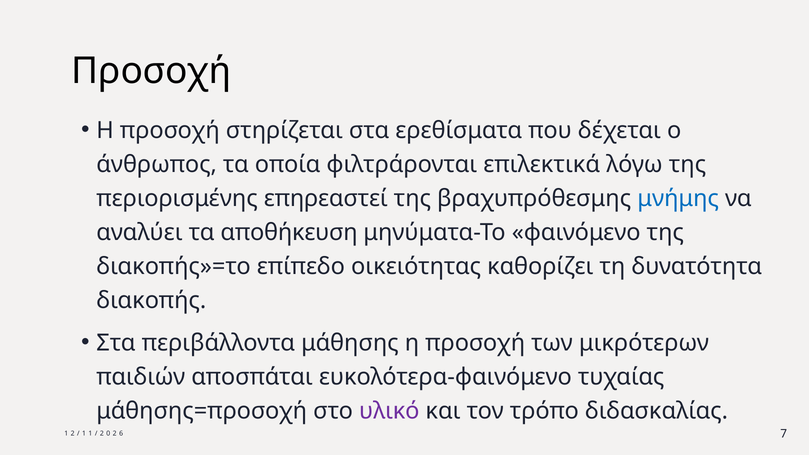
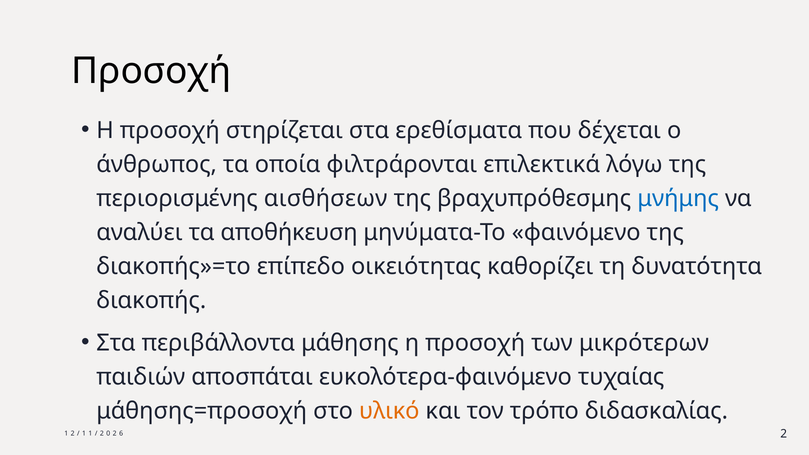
επηρεαστεί: επηρεαστεί -> αισθήσεων
υλικό colour: purple -> orange
7 at (784, 434): 7 -> 2
